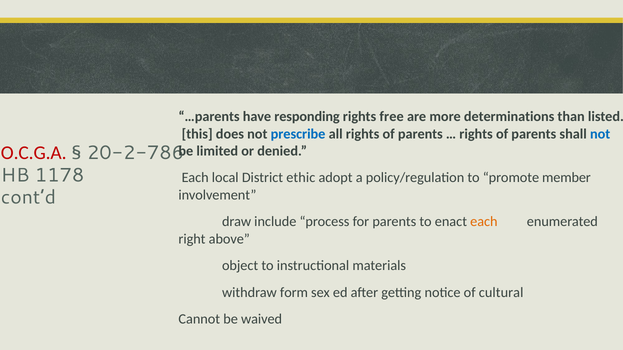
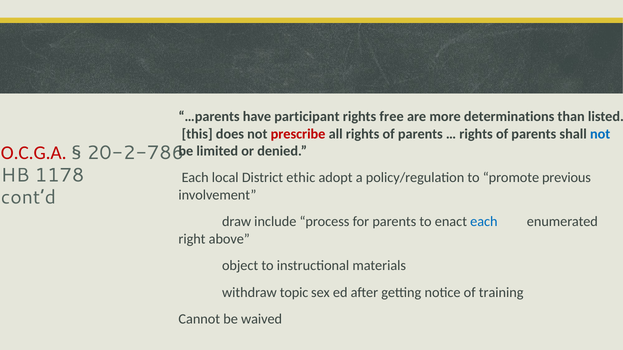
responding: responding -> participant
prescribe colour: blue -> red
member: member -> previous
each at (484, 222) colour: orange -> blue
form: form -> topic
cultural: cultural -> training
